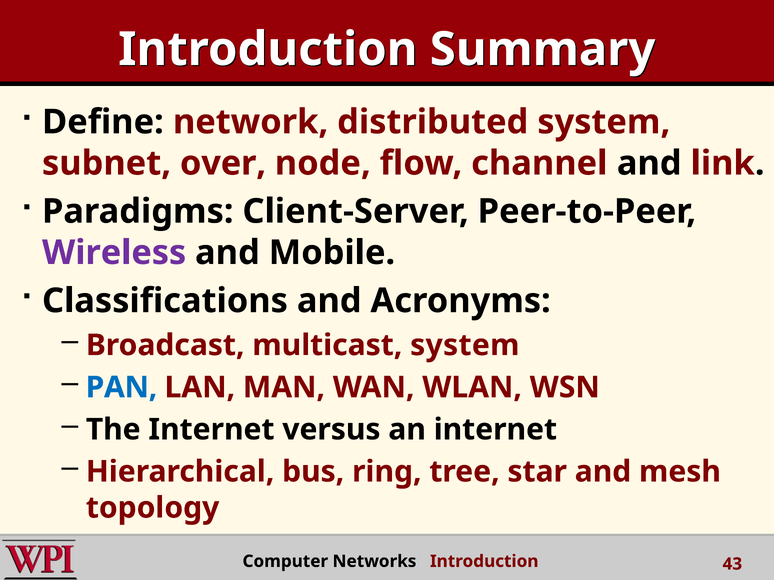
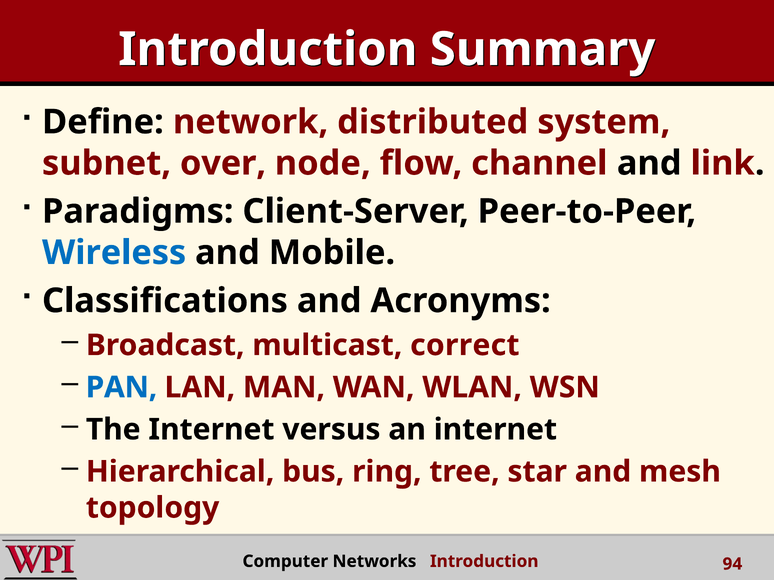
Wireless colour: purple -> blue
multicast system: system -> correct
43: 43 -> 94
